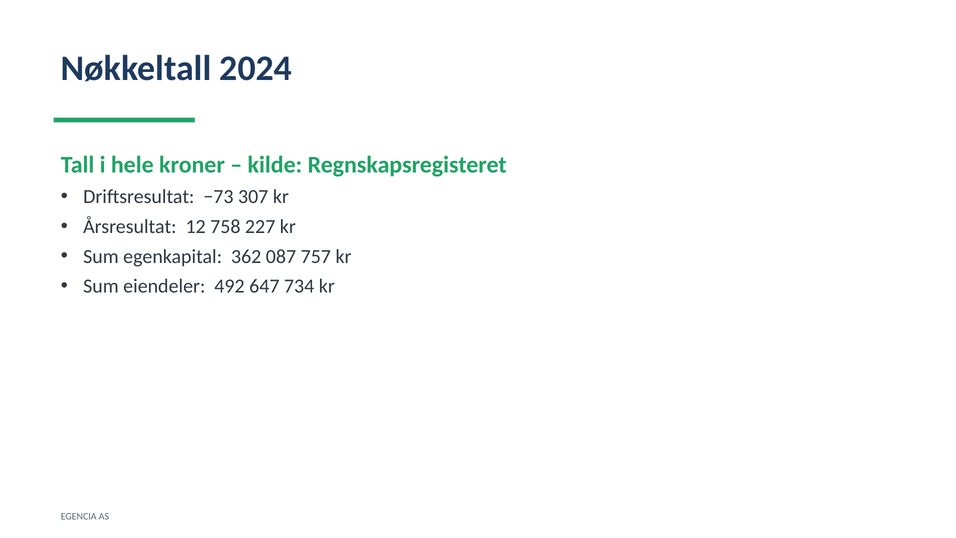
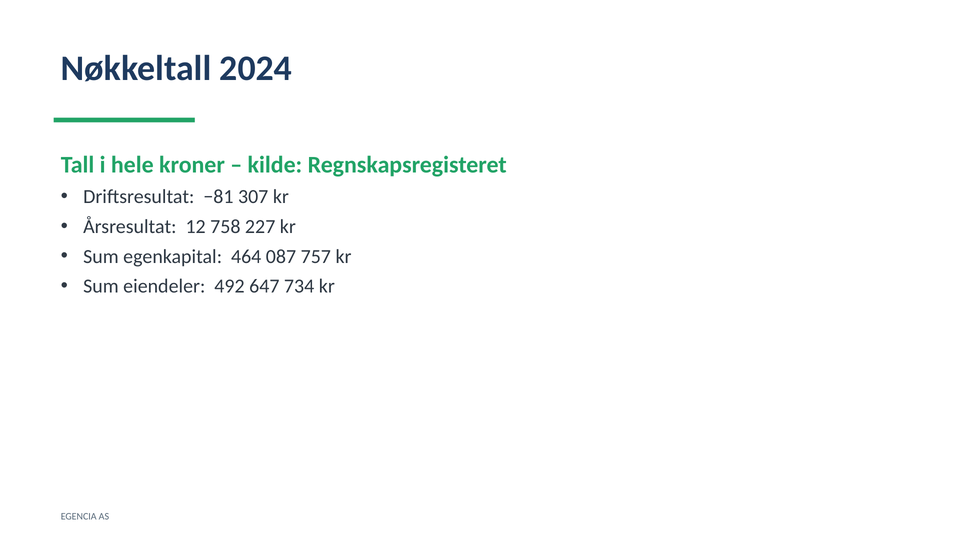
−73: −73 -> −81
362: 362 -> 464
